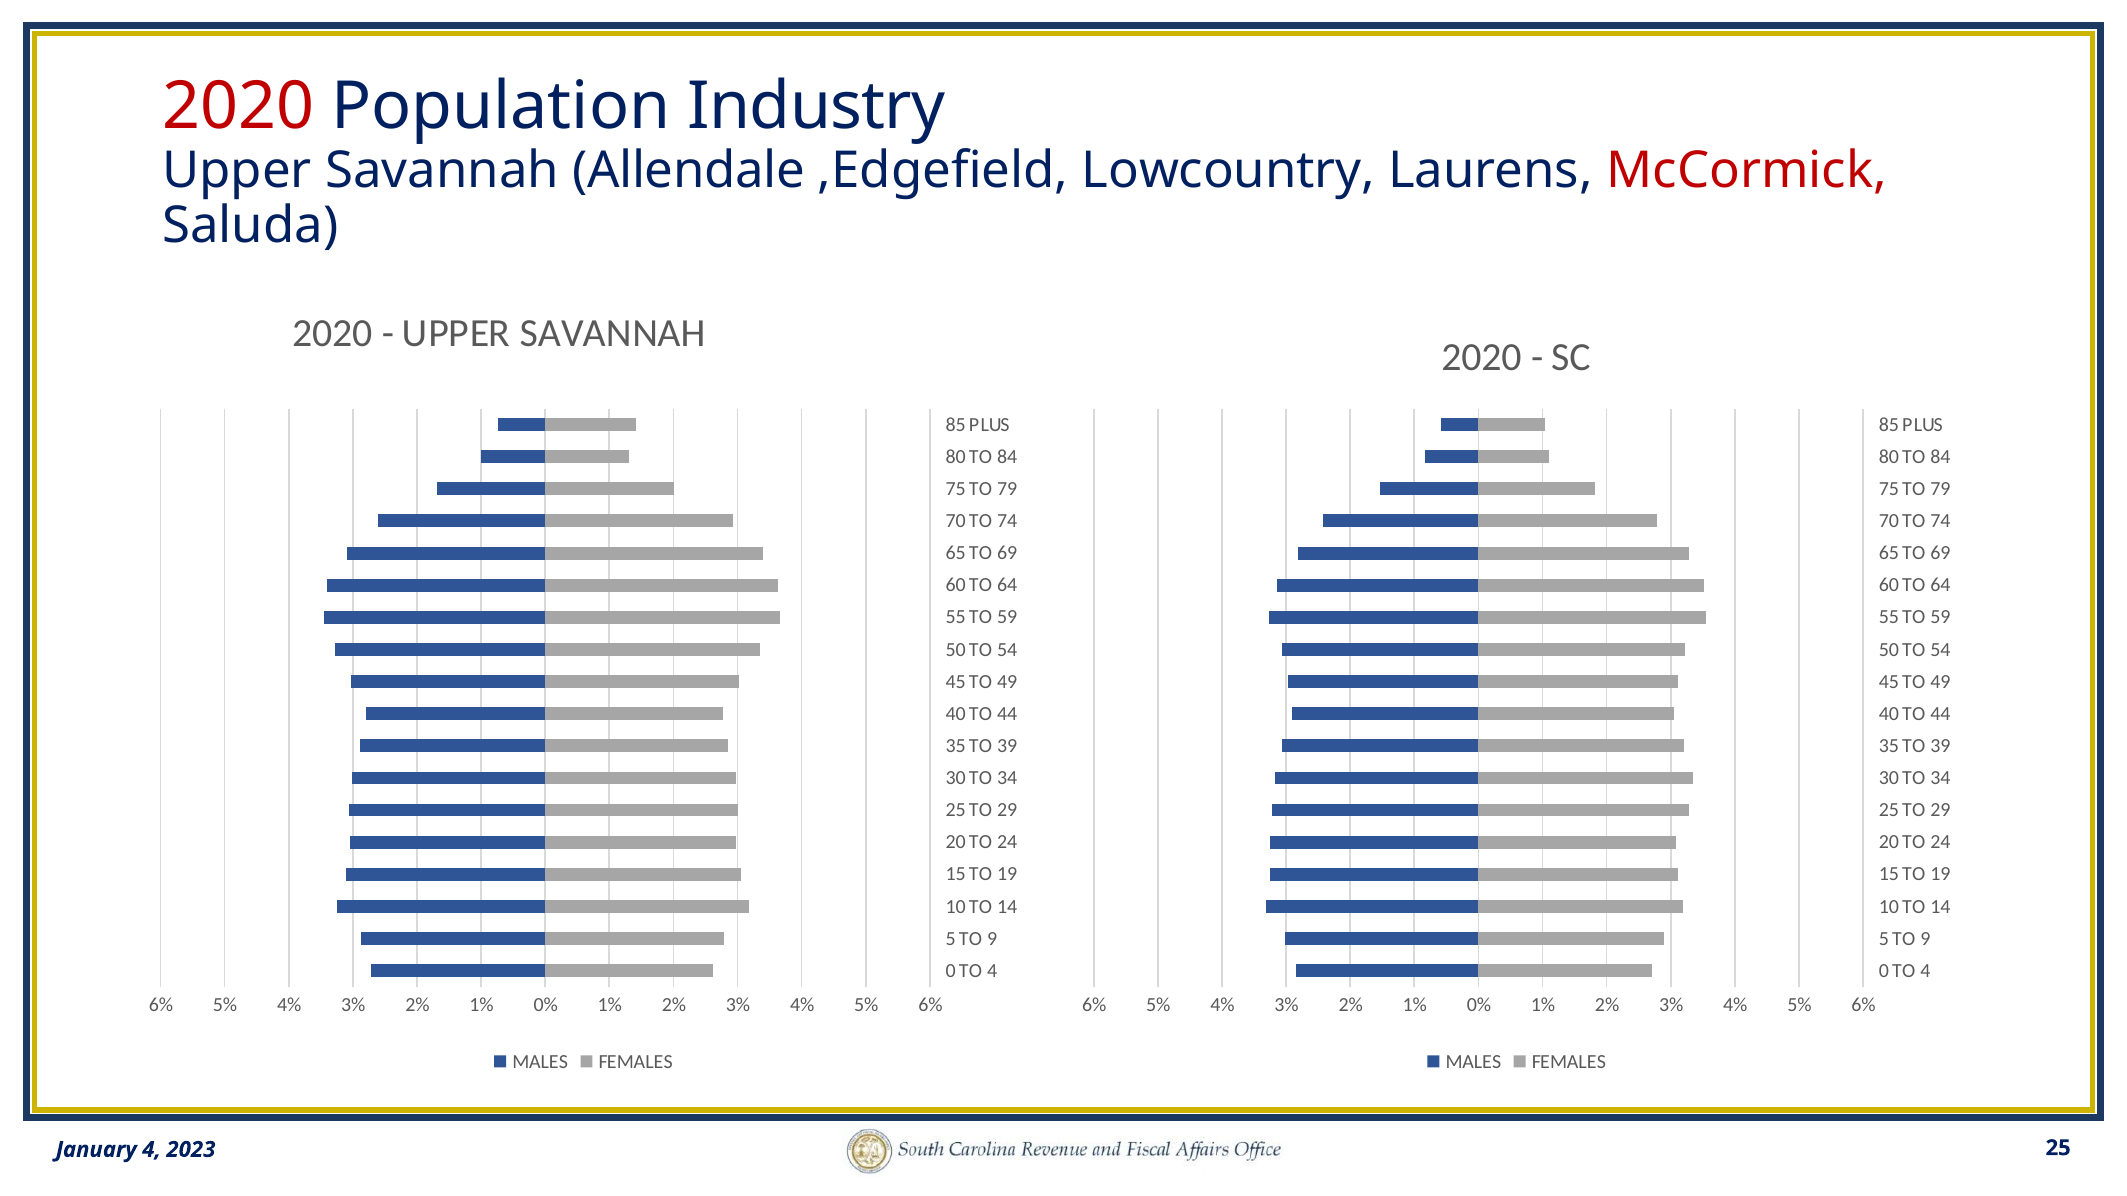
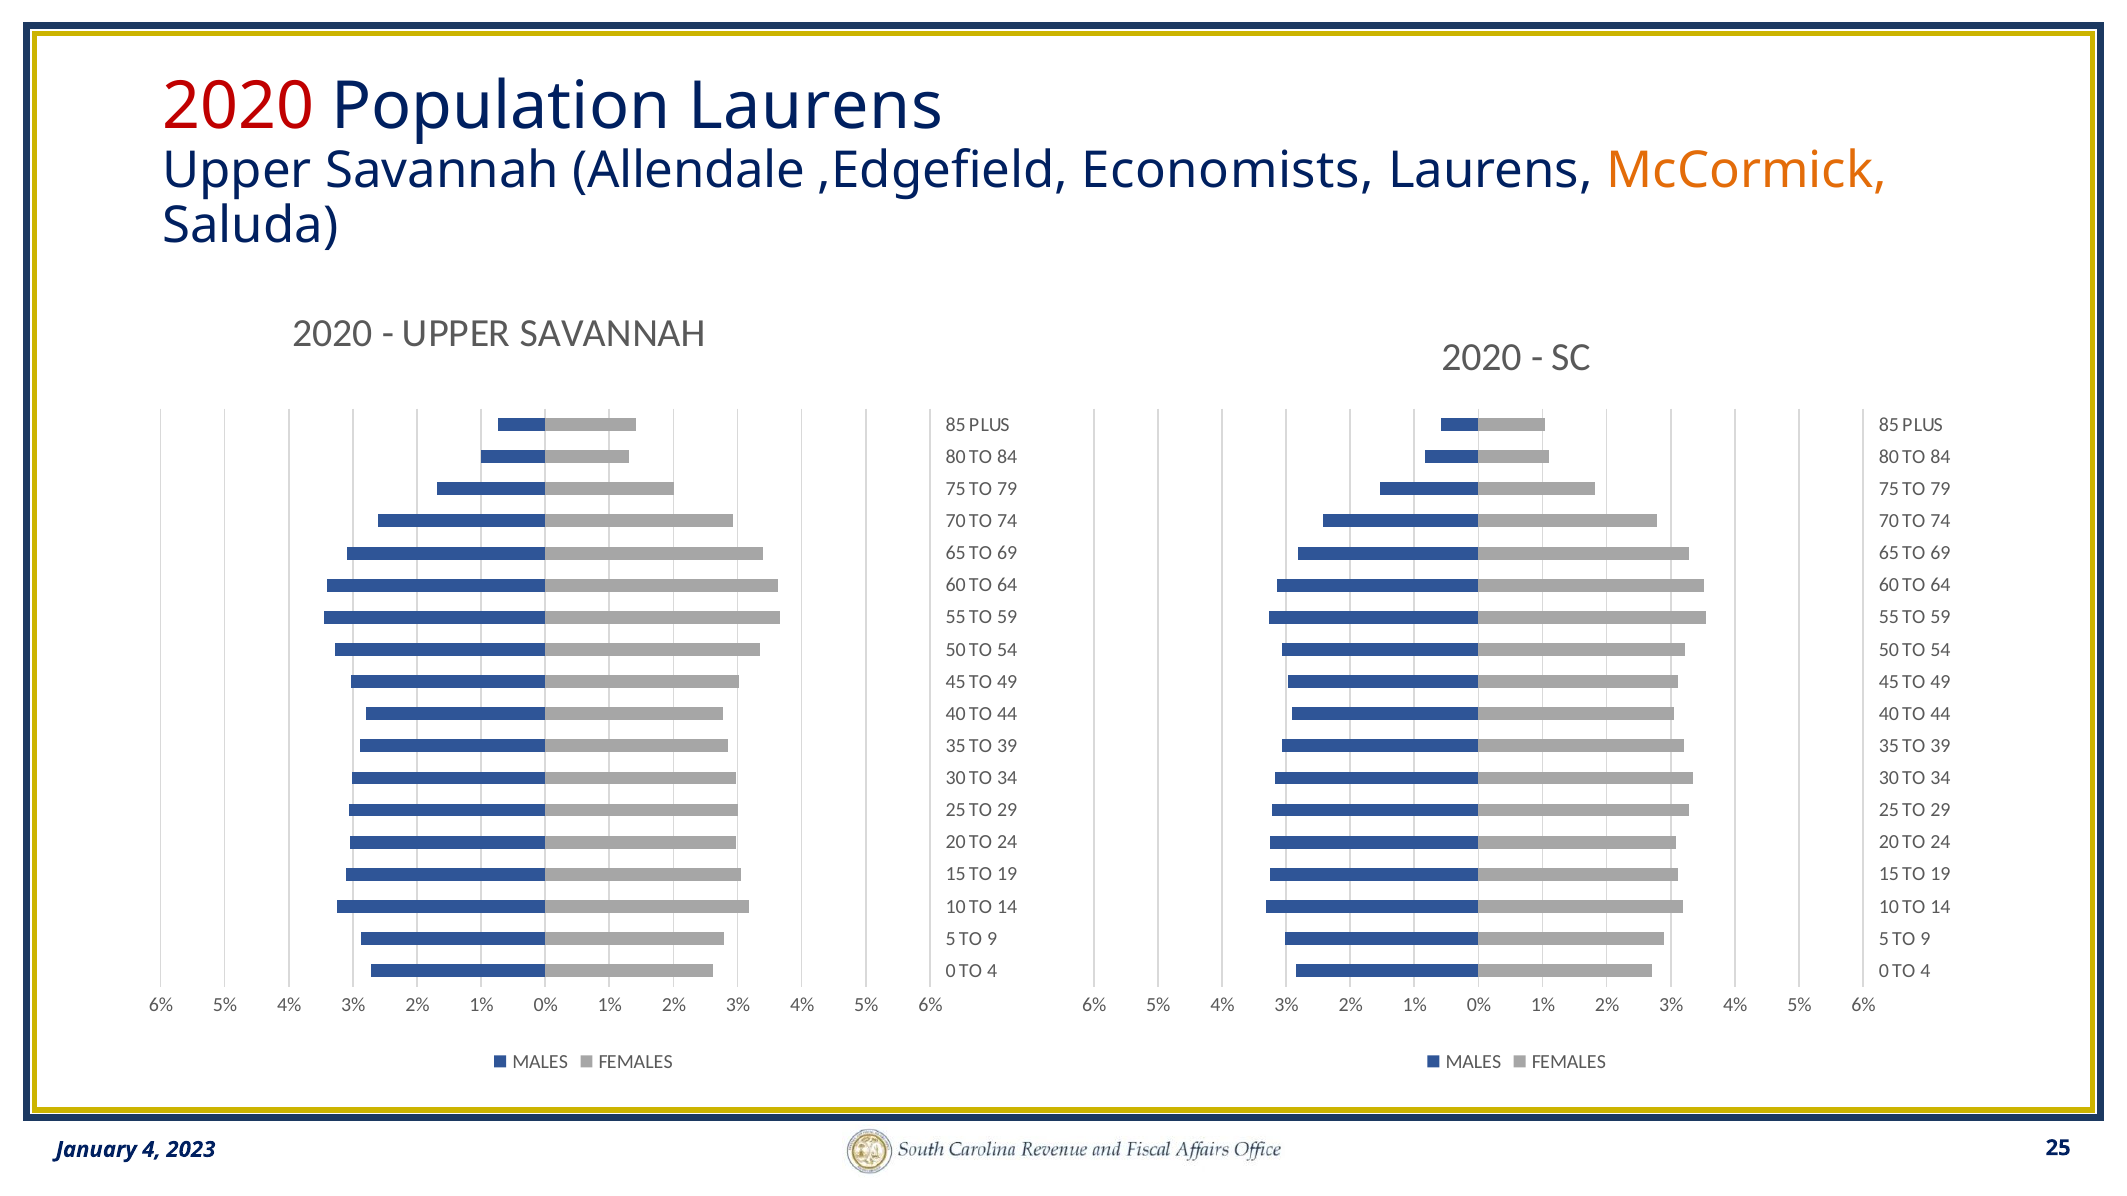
Population Industry: Industry -> Laurens
Lowcountry: Lowcountry -> Economists
McCormick colour: red -> orange
